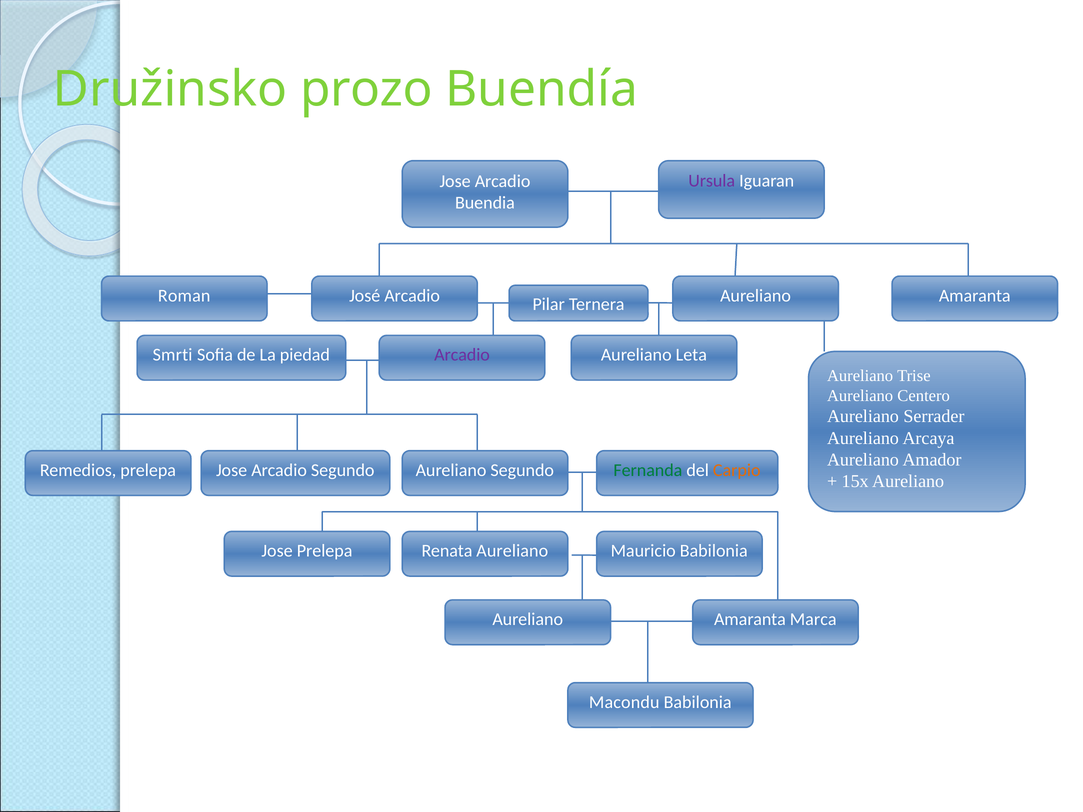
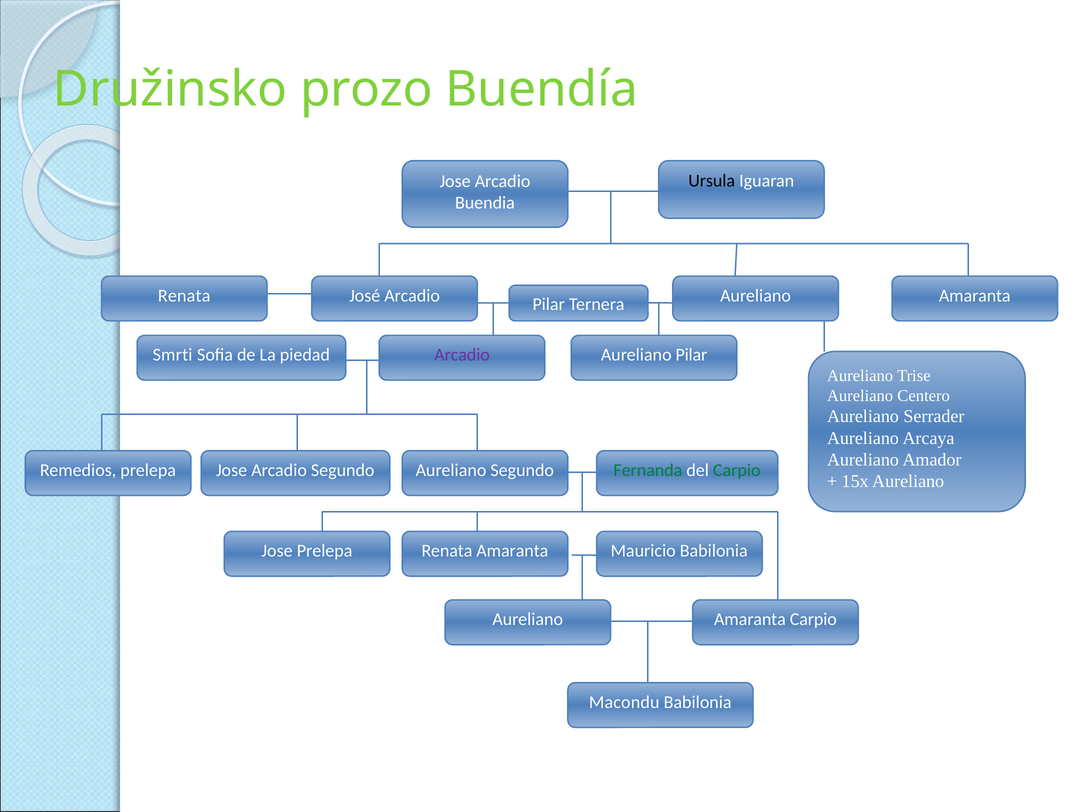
Ursula colour: purple -> black
Roman at (184, 296): Roman -> Renata
Aureliano Leta: Leta -> Pilar
Carpio at (737, 470) colour: orange -> green
Renata Aureliano: Aureliano -> Amaranta
Amaranta Marca: Marca -> Carpio
